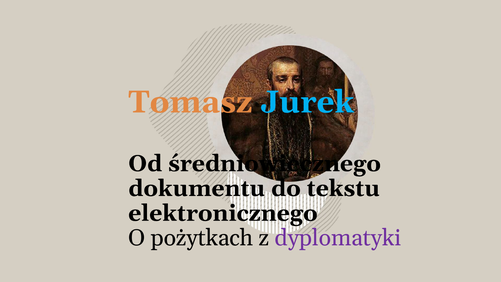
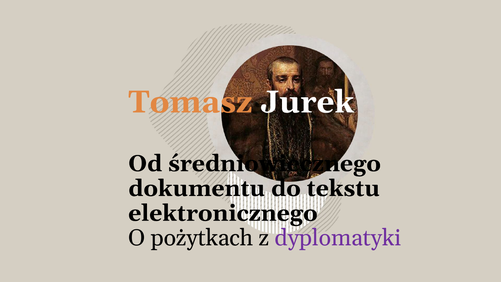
Jurek colour: light blue -> white
